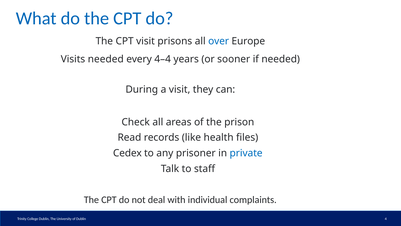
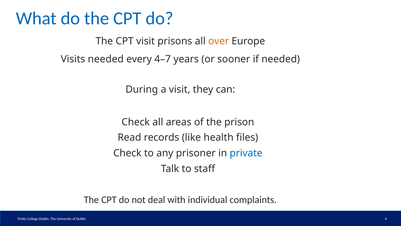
over colour: blue -> orange
4–4: 4–4 -> 4–7
Cedex at (127, 153): Cedex -> Check
